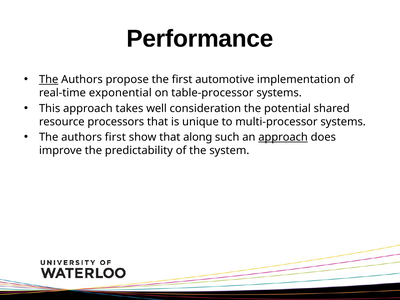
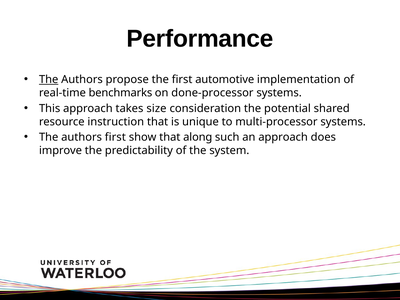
exponential: exponential -> benchmarks
table-processor: table-processor -> done-processor
well: well -> size
processors: processors -> instruction
approach at (283, 137) underline: present -> none
